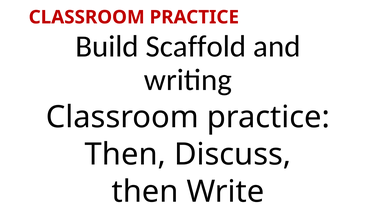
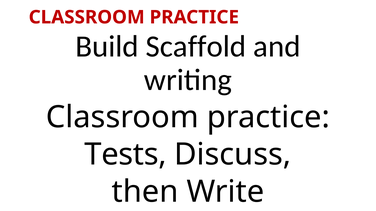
Then at (125, 155): Then -> Tests
